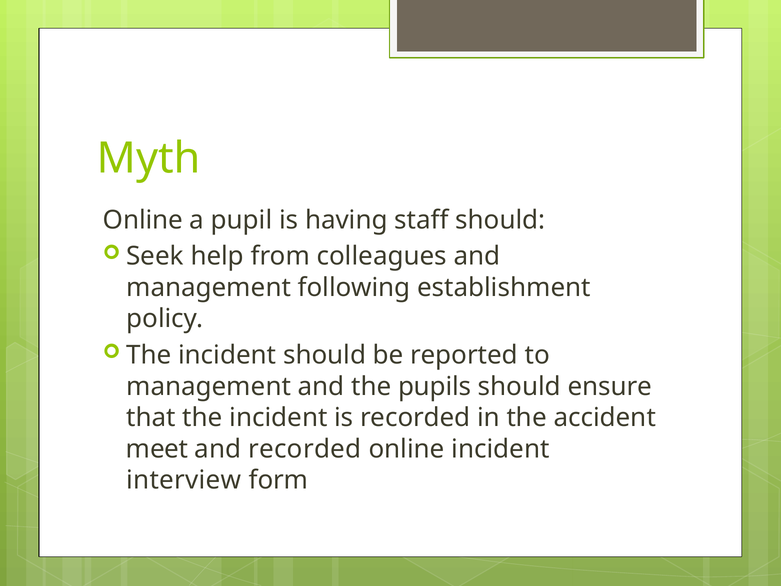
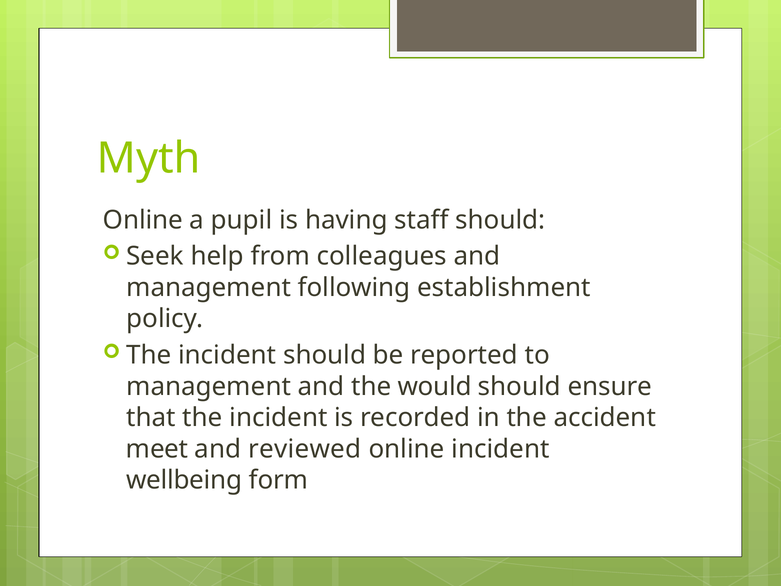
pupils: pupils -> would
and recorded: recorded -> reviewed
interview: interview -> wellbeing
